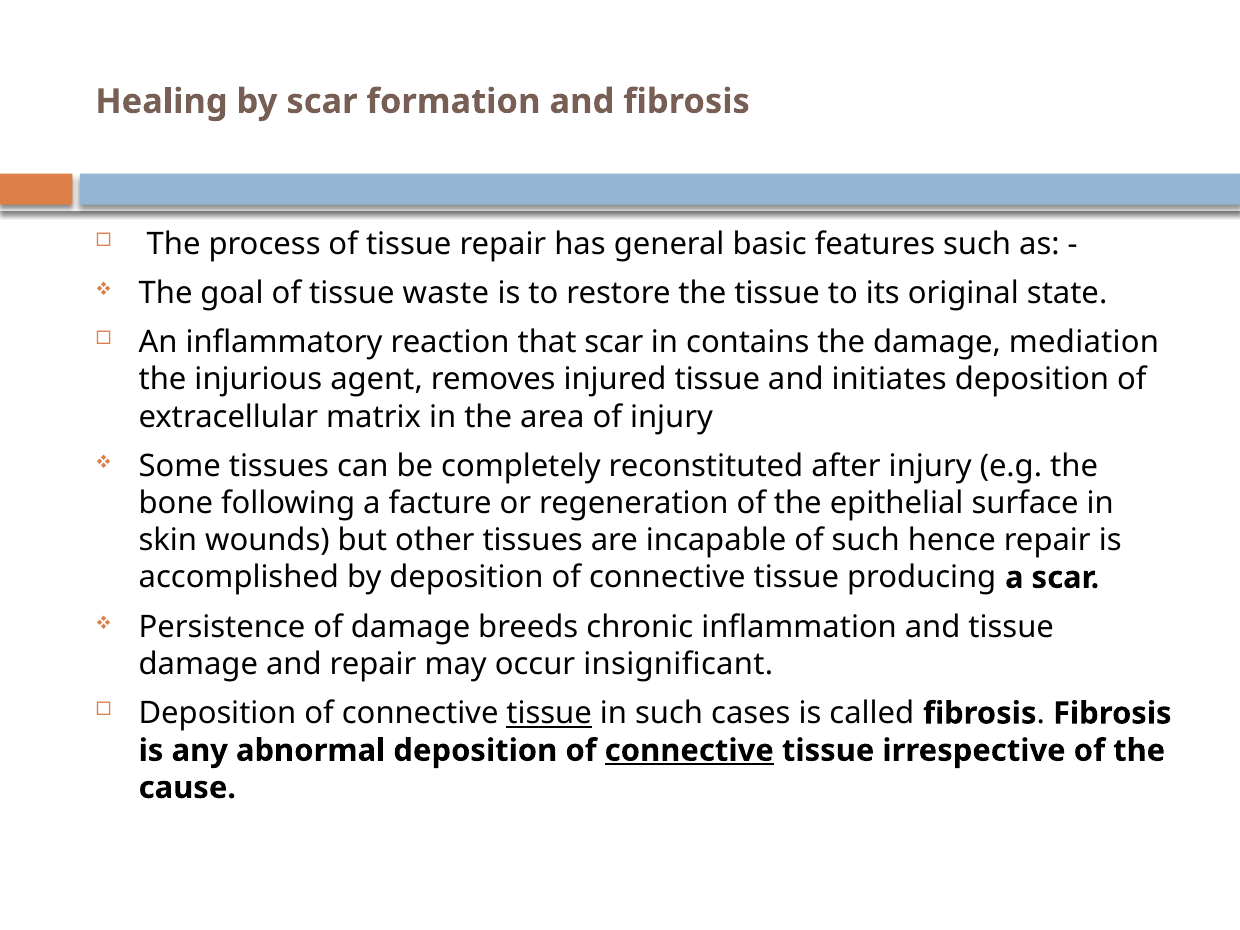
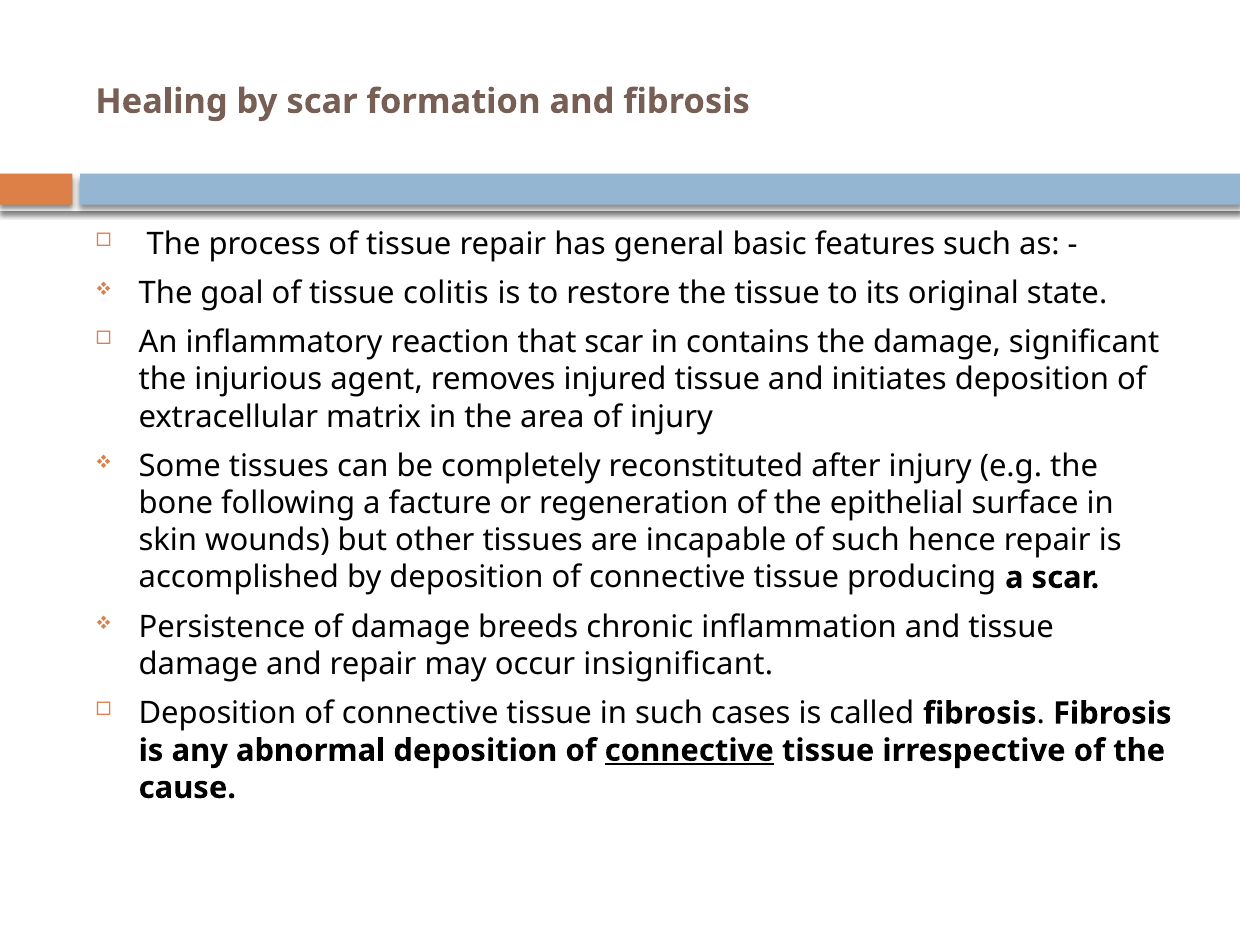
waste: waste -> colitis
mediation: mediation -> significant
tissue at (549, 713) underline: present -> none
